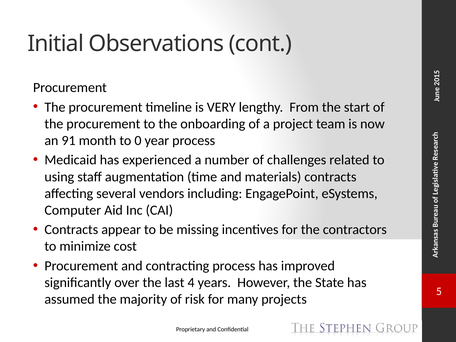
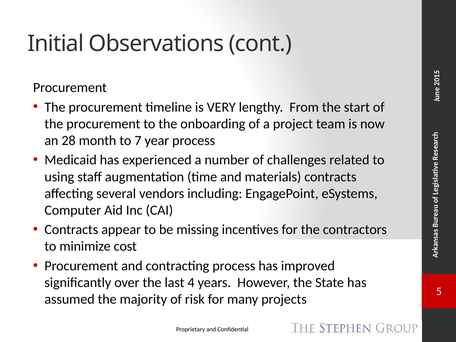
91: 91 -> 28
to 0: 0 -> 7
